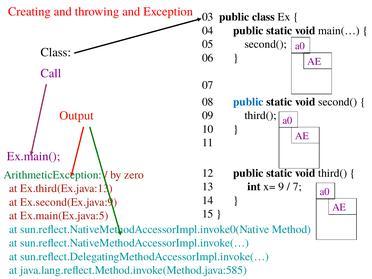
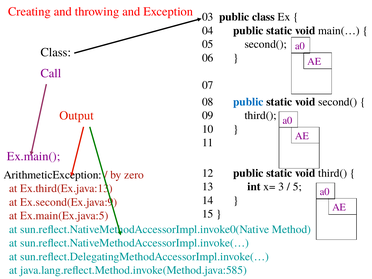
ArithmeticException colour: green -> black
9: 9 -> 3
7: 7 -> 5
